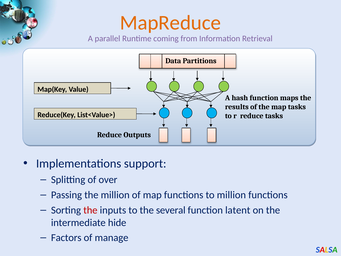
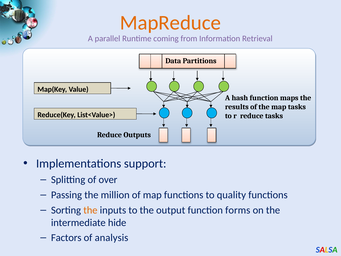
to million: million -> quality
the at (90, 210) colour: red -> orange
several: several -> output
latent: latent -> forms
manage: manage -> analysis
